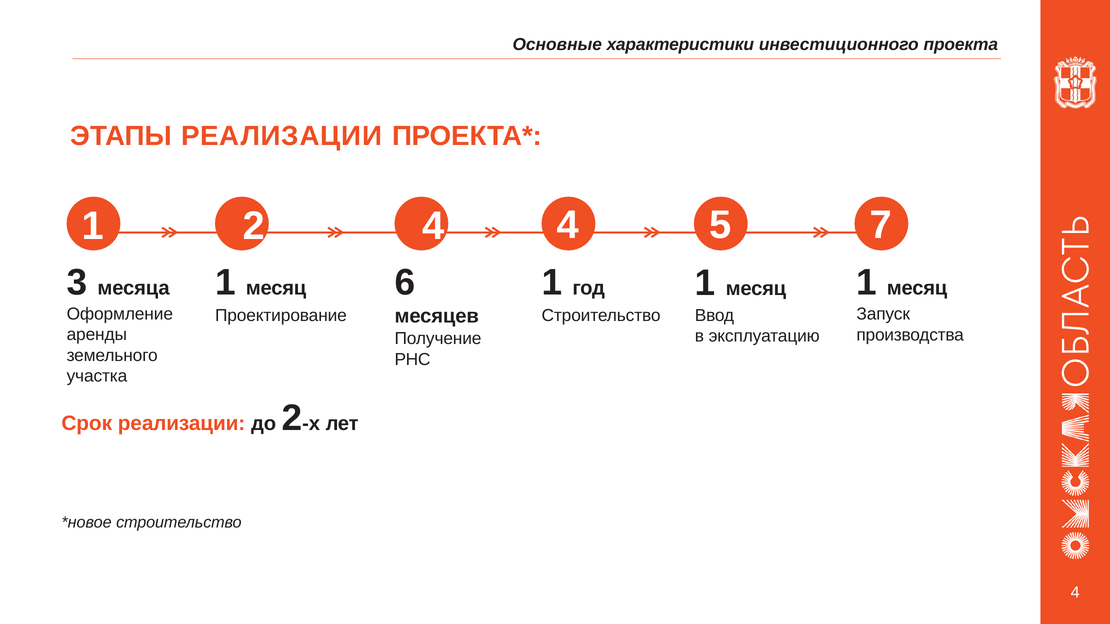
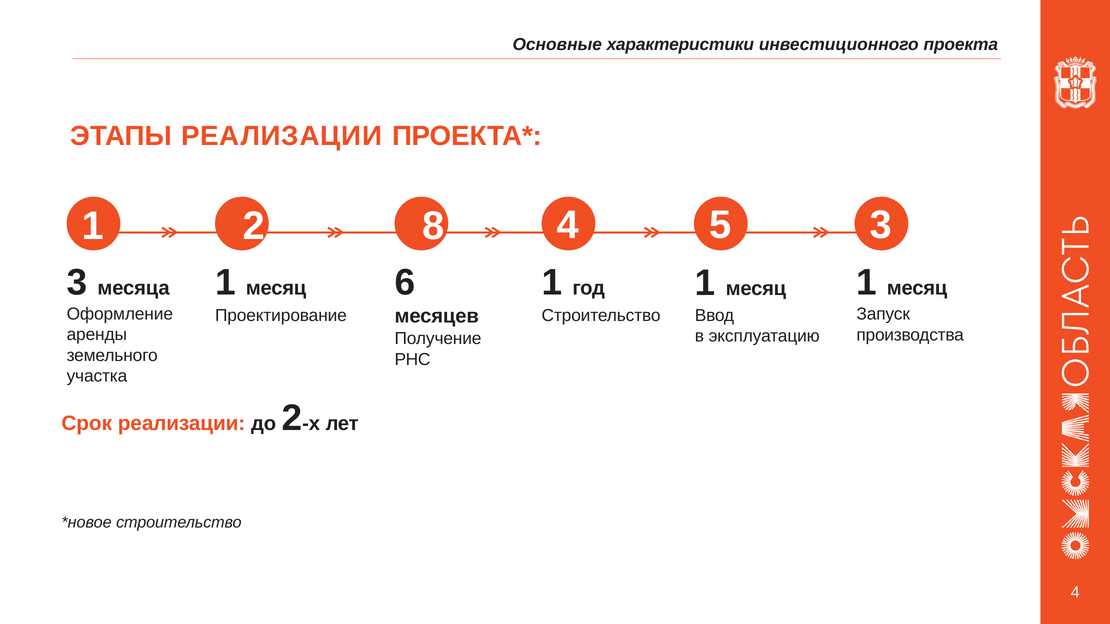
4 7: 7 -> 3
2 4: 4 -> 8
